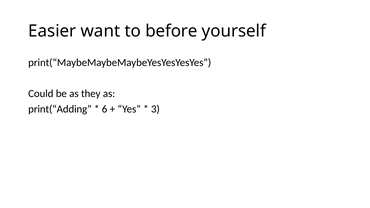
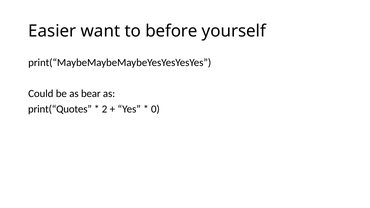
they: they -> bear
print(“Adding: print(“Adding -> print(“Quotes
6: 6 -> 2
3: 3 -> 0
